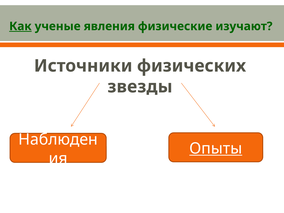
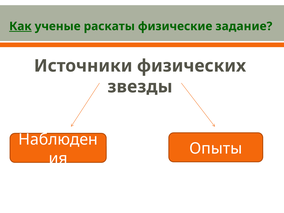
явления: явления -> раскаты
изучают: изучают -> задание
Опыты underline: present -> none
